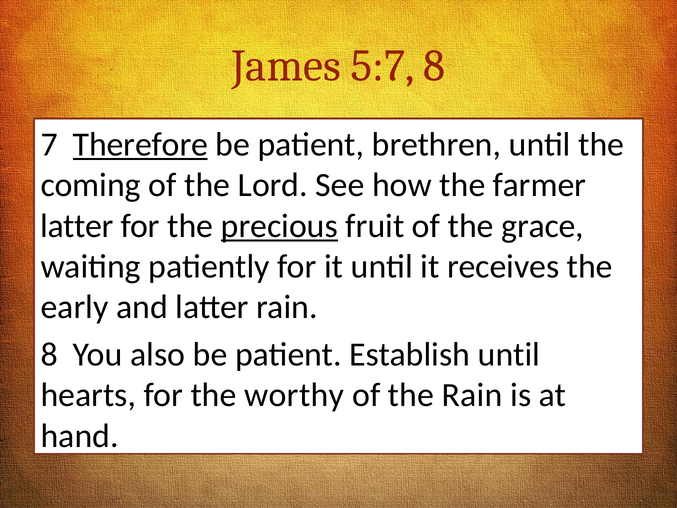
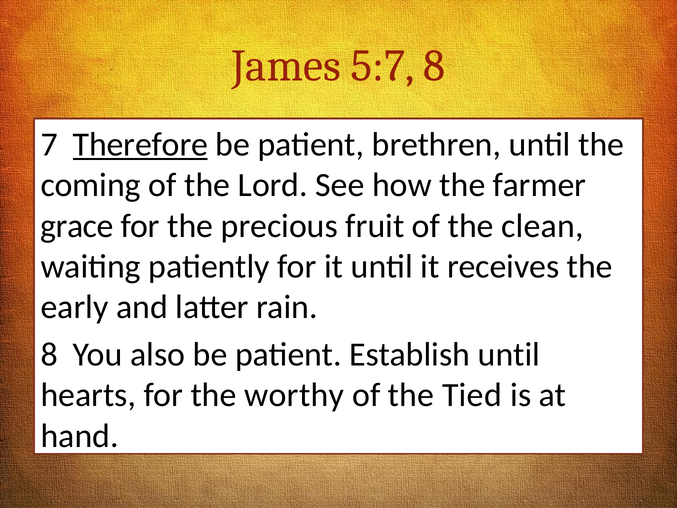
latter at (77, 226): latter -> grace
precious underline: present -> none
grace: grace -> clean
the Rain: Rain -> Tied
